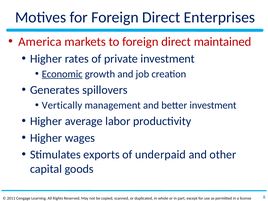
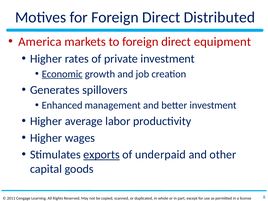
Direct Enterprises: Enterprises -> Distributed
maintained: maintained -> equipment
Vertically: Vertically -> Enhanced
exports underline: none -> present
